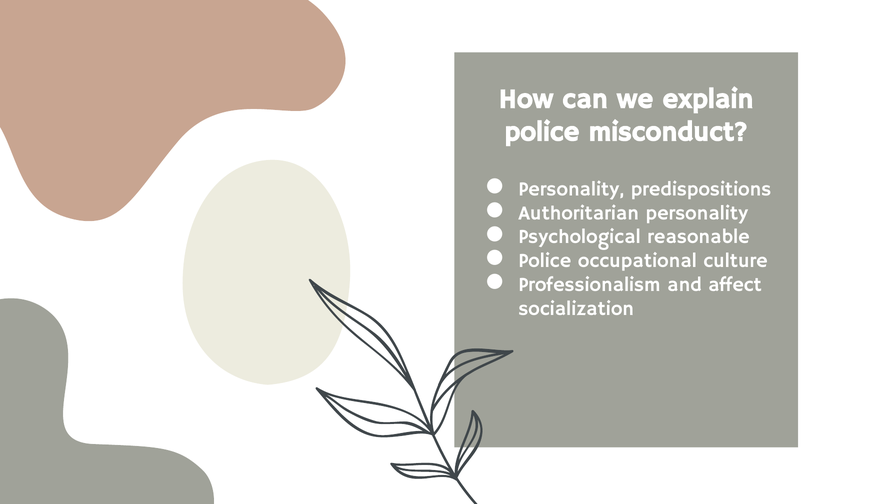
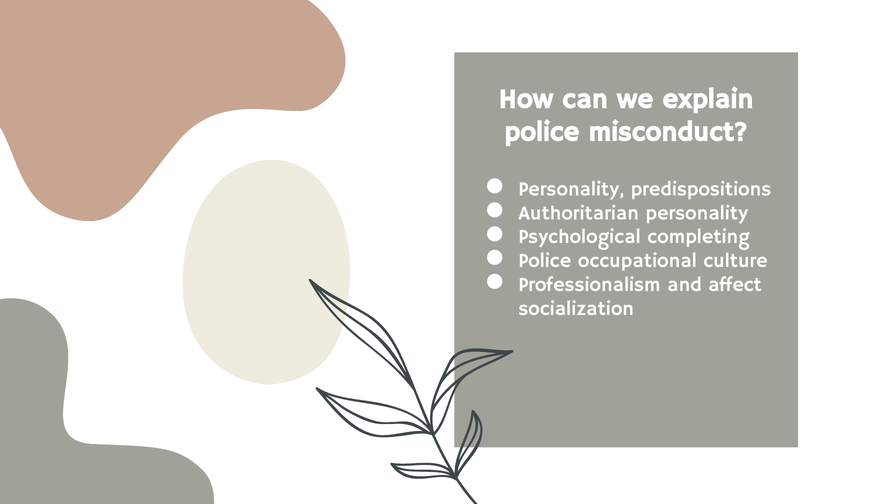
reasonable: reasonable -> completing
